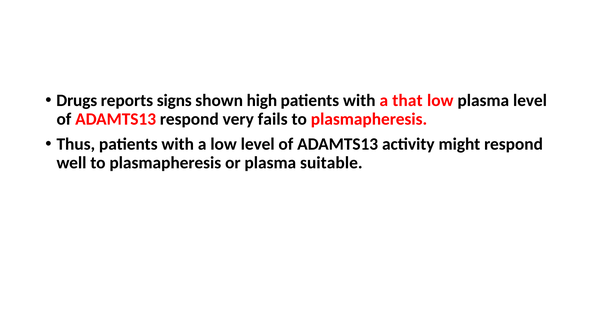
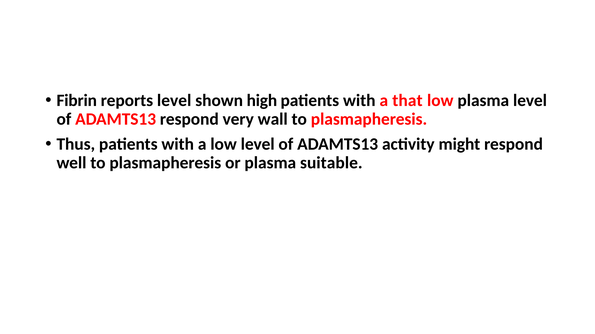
Drugs: Drugs -> Fibrin
reports signs: signs -> level
fails: fails -> wall
